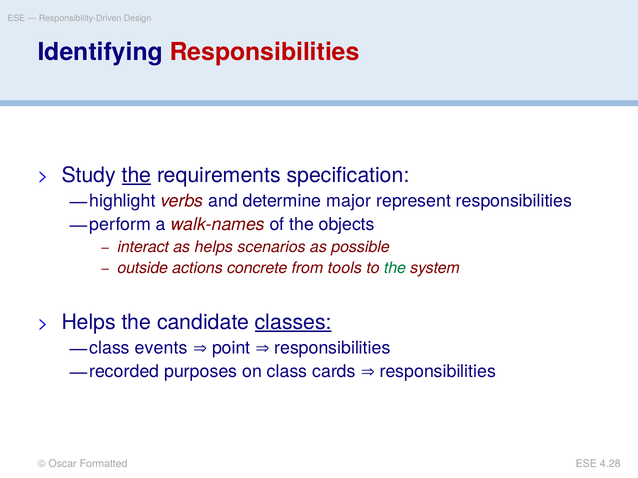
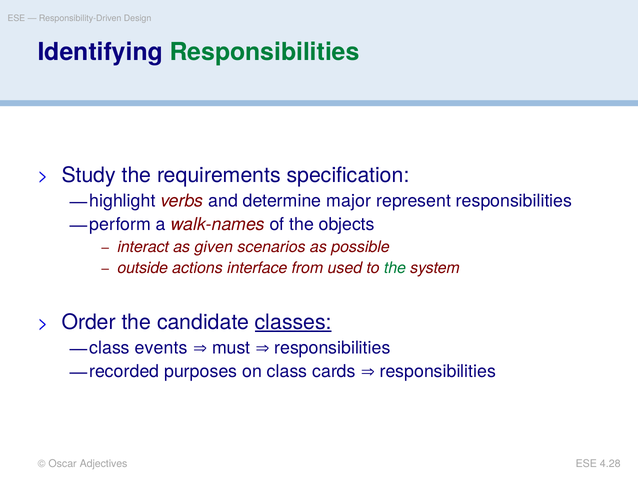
Responsibilities at (265, 52) colour: red -> green
the at (136, 175) underline: present -> none
as helps: helps -> given
concrete: concrete -> interface
tools: tools -> used
Helps at (89, 322): Helps -> Order
point: point -> must
Formatted: Formatted -> Adjectives
